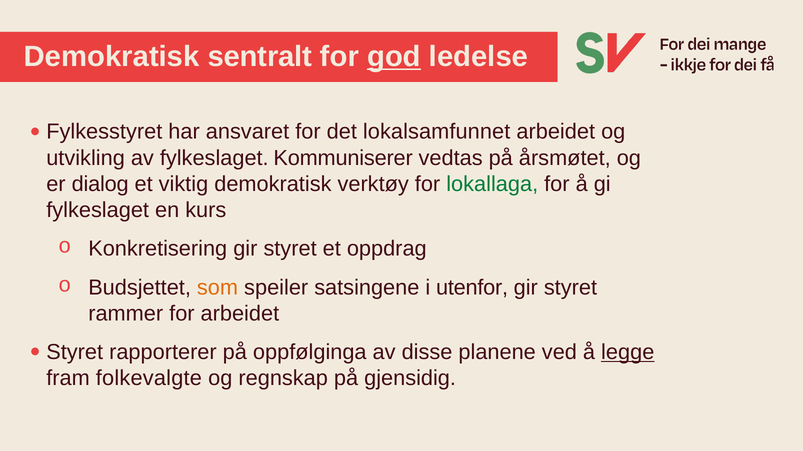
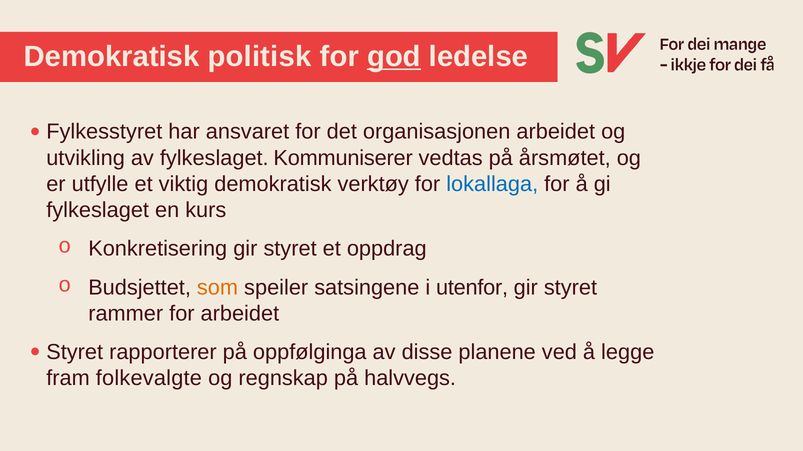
sentralt: sentralt -> politisk
lokalsamfunnet: lokalsamfunnet -> organisasjonen
dialog: dialog -> utfylle
lokallaga colour: green -> blue
legge underline: present -> none
gjensidig: gjensidig -> halvvegs
